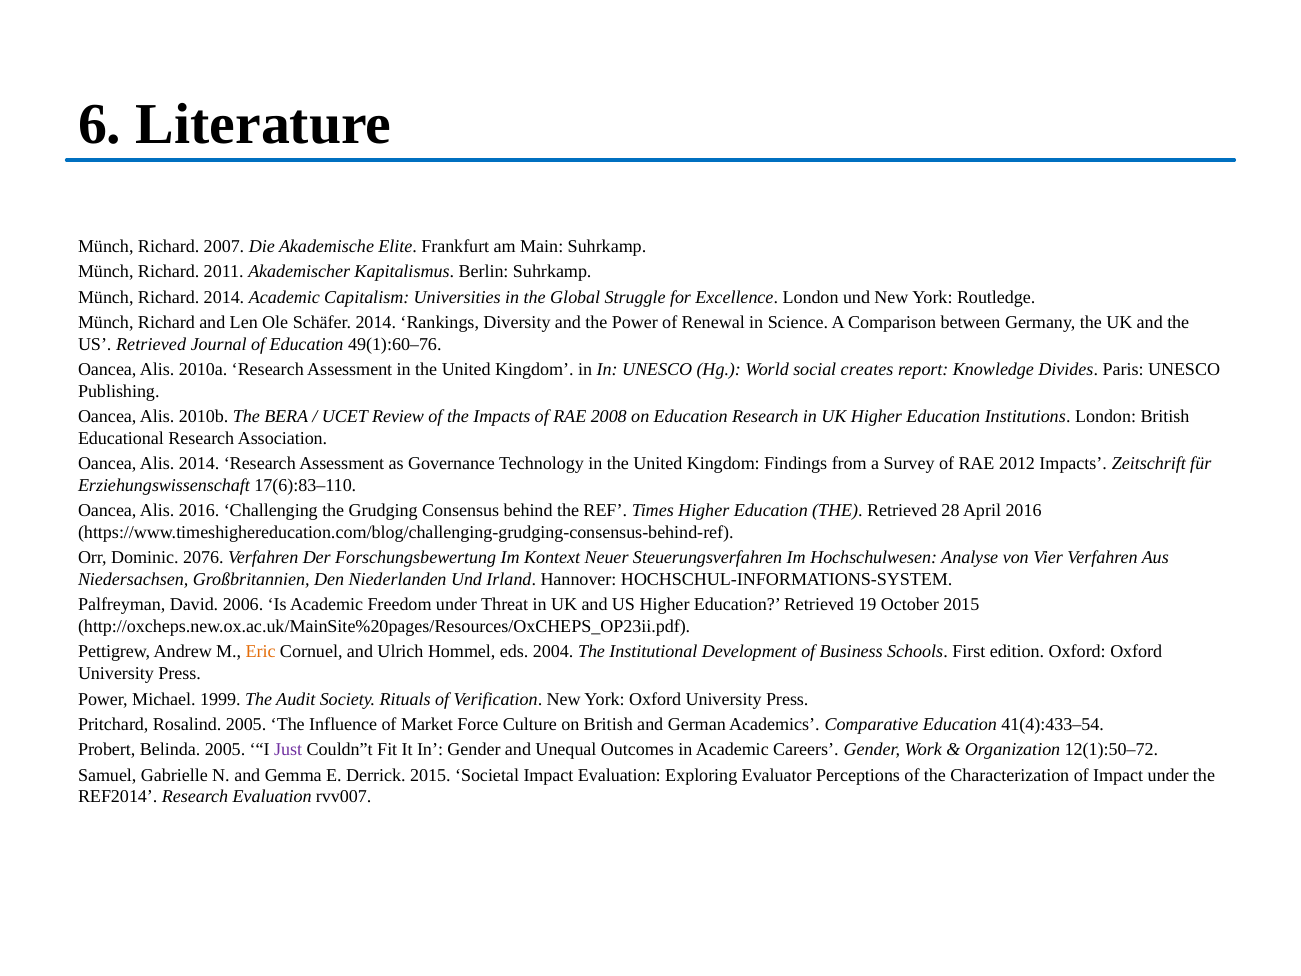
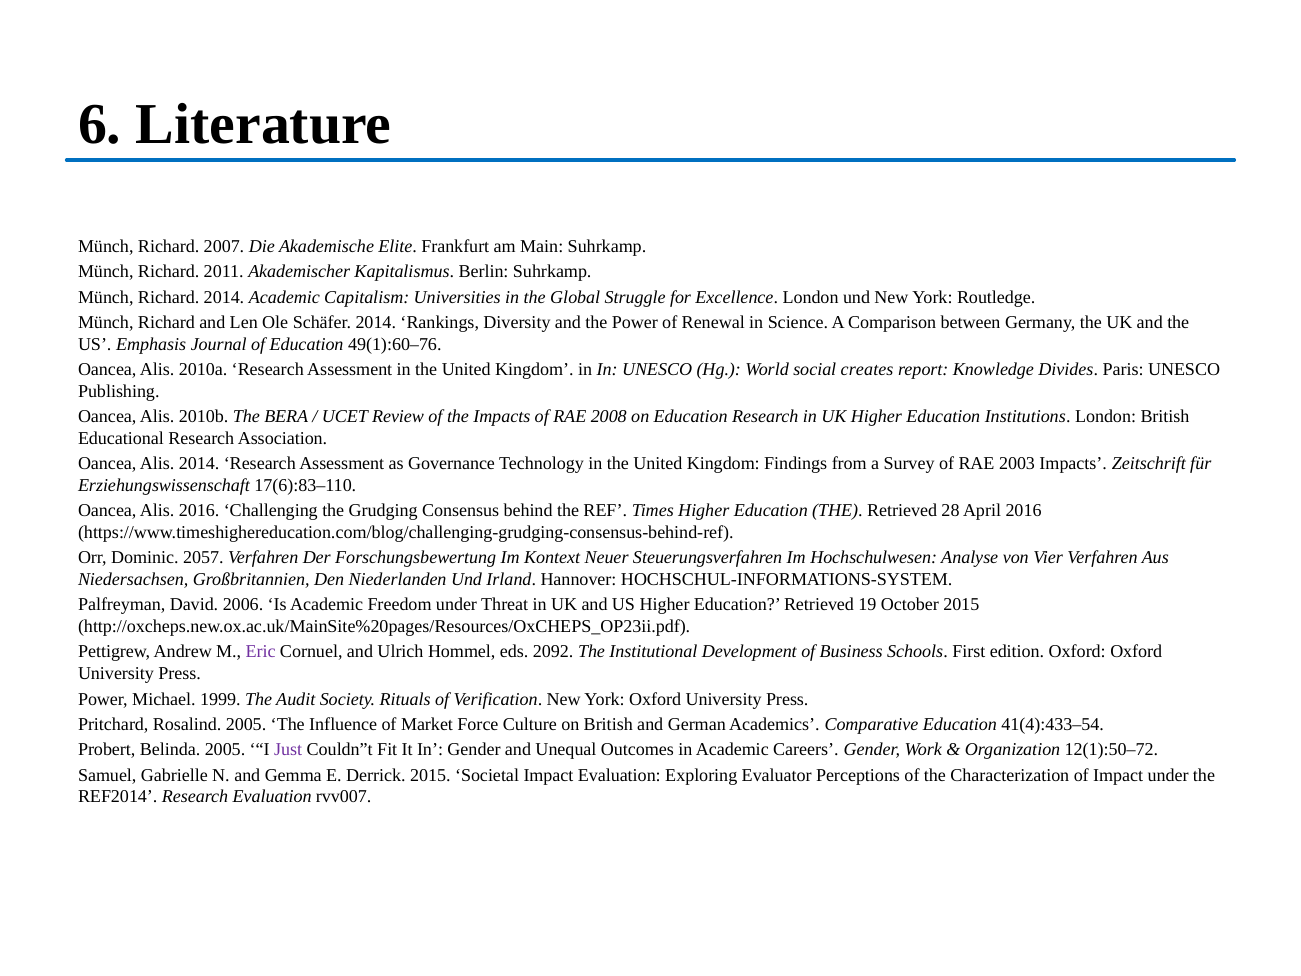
US Retrieved: Retrieved -> Emphasis
2012: 2012 -> 2003
2076: 2076 -> 2057
Eric colour: orange -> purple
2004: 2004 -> 2092
